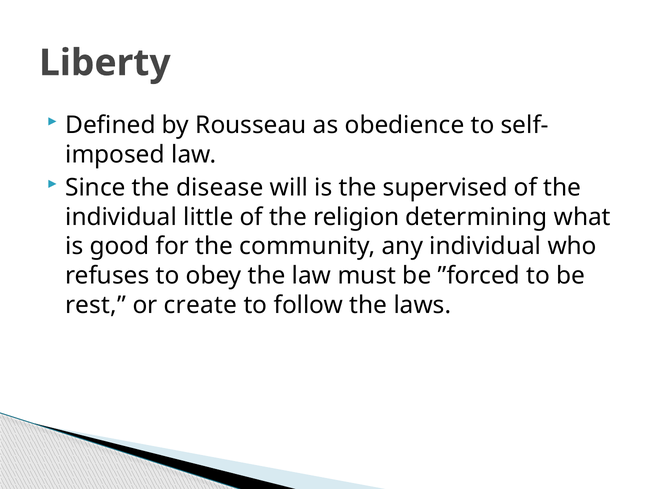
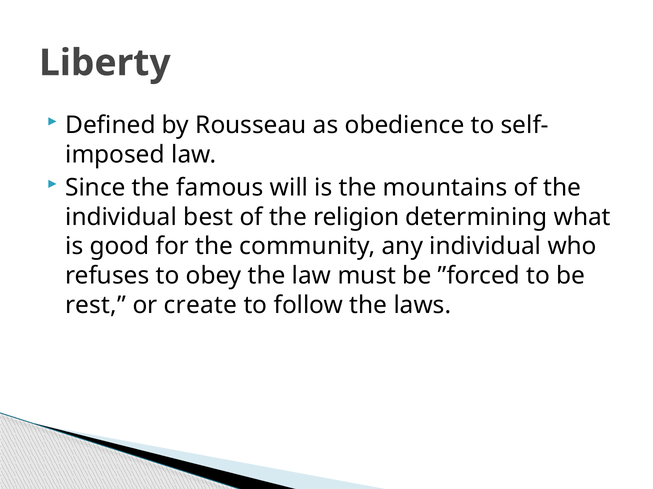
disease: disease -> famous
supervised: supervised -> mountains
little: little -> best
